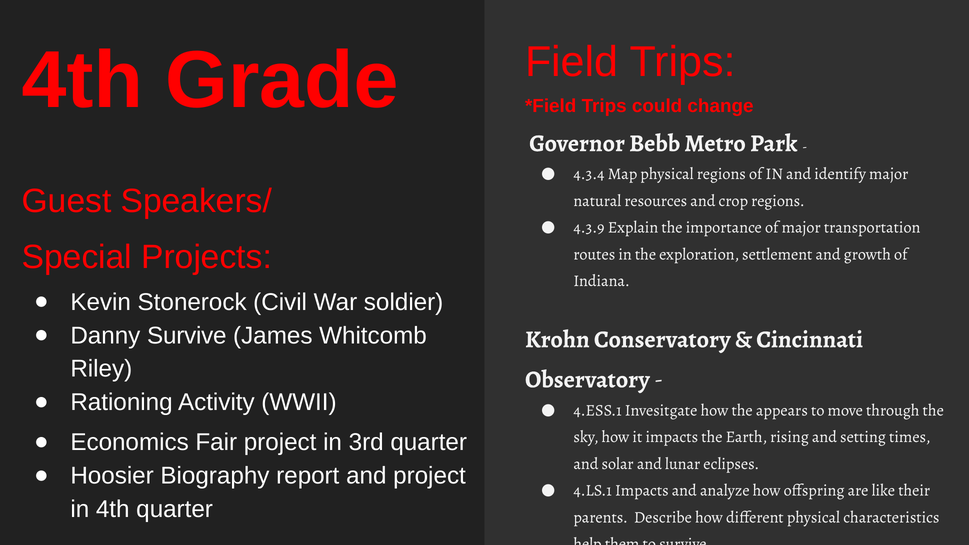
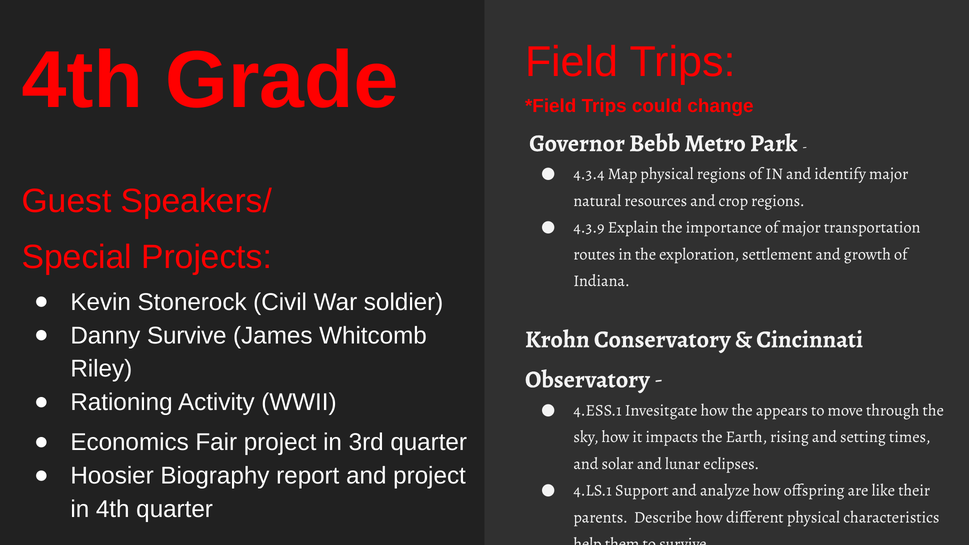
4.LS.1 Impacts: Impacts -> Support
